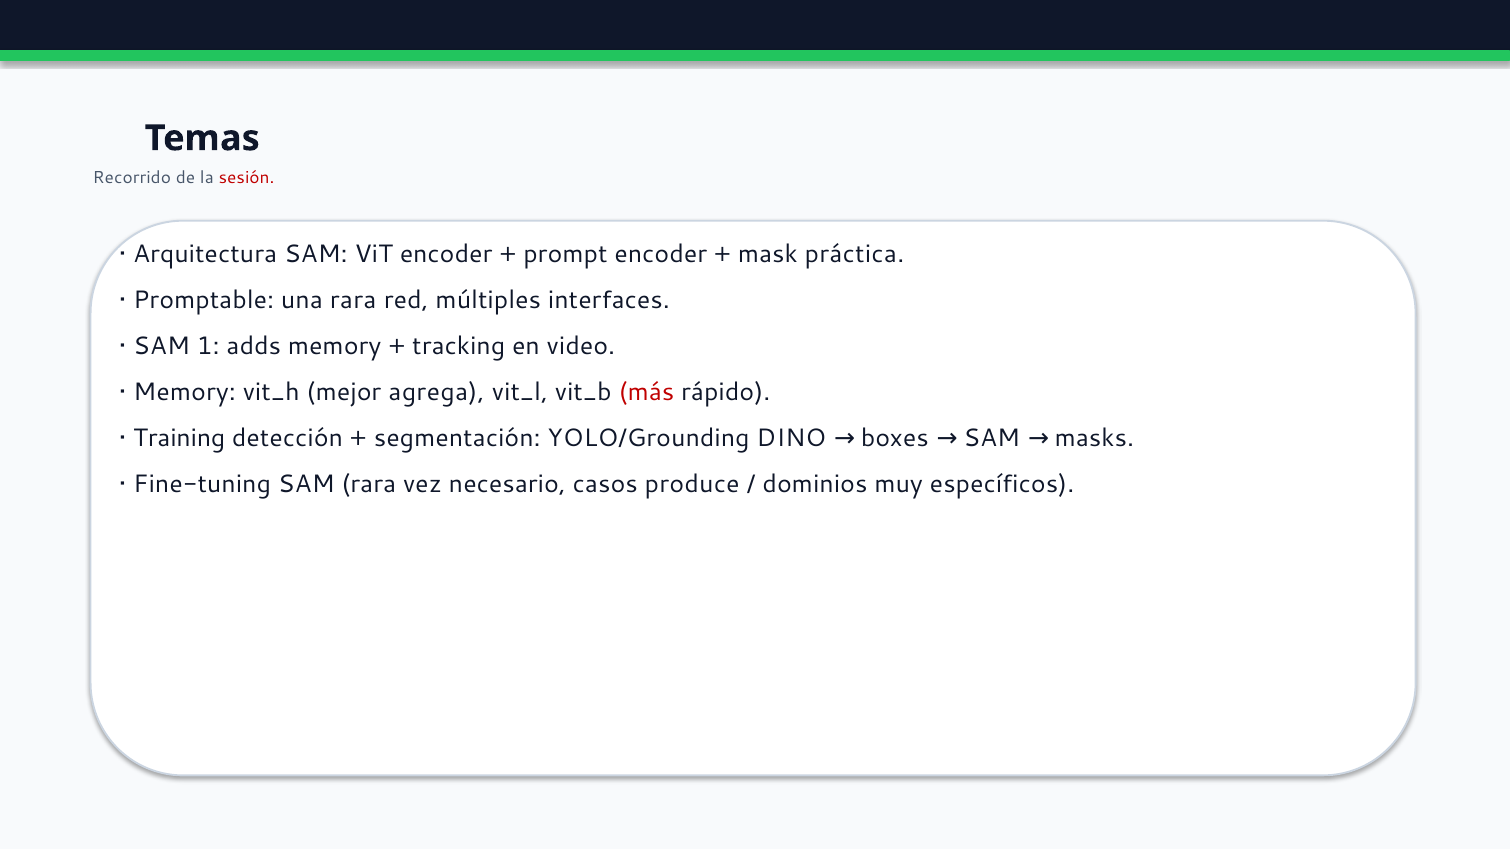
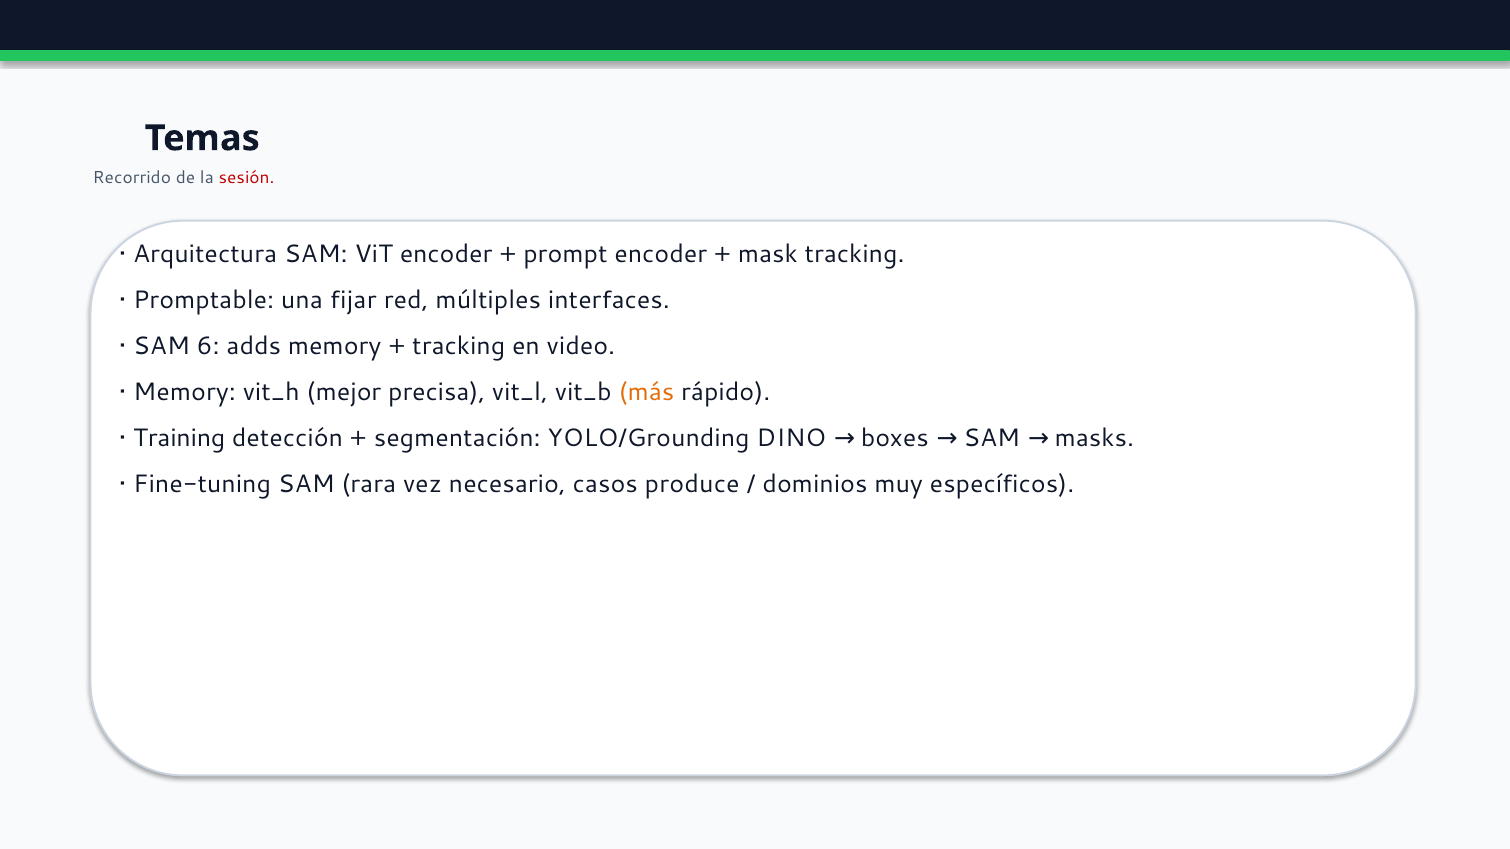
mask práctica: práctica -> tracking
una rara: rara -> fijar
1: 1 -> 6
agrega: agrega -> precisa
más colour: red -> orange
